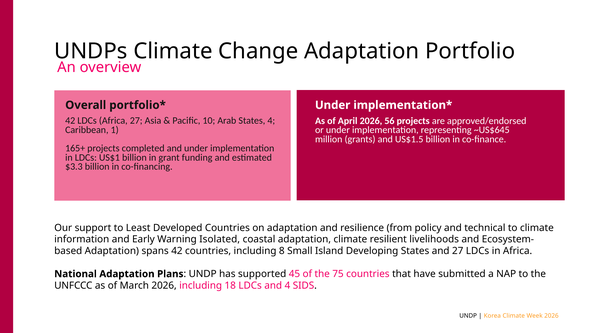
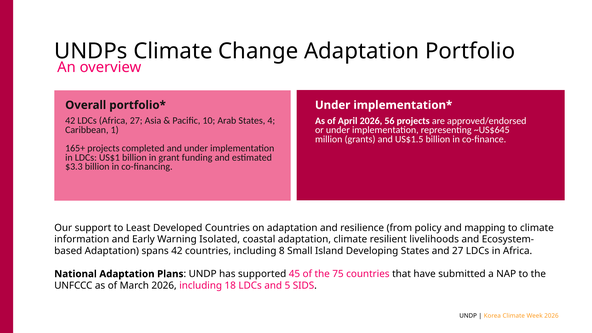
technical: technical -> mapping
and 4: 4 -> 5
